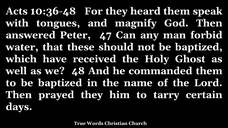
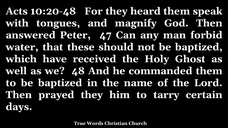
10:36-48: 10:36-48 -> 10:20-48
